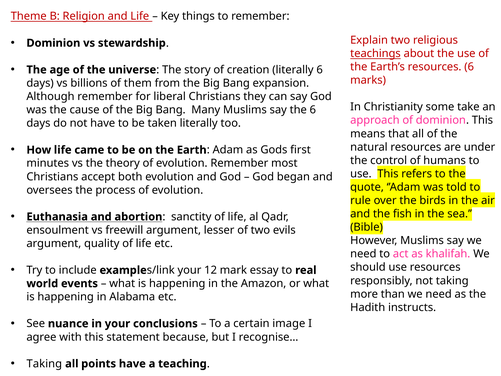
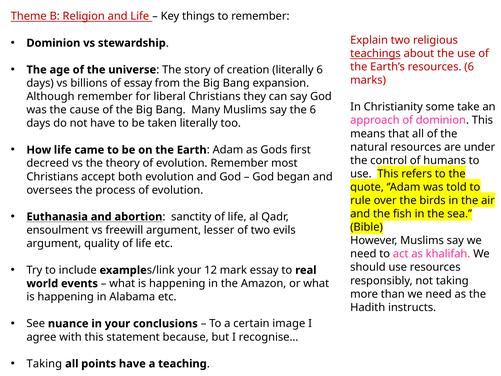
of them: them -> essay
minutes: minutes -> decreed
